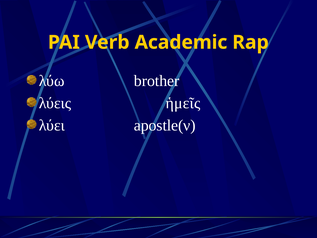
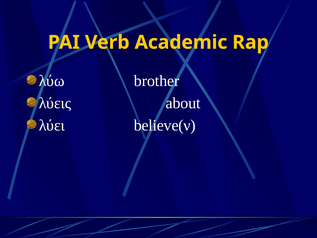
ἡμεῖς: ἡμεῖς -> about
apostle(ν: apostle(ν -> believe(ν
